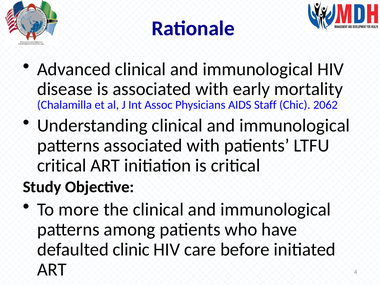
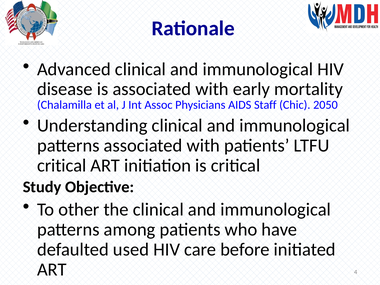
2062: 2062 -> 2050
more: more -> other
clinic: clinic -> used
